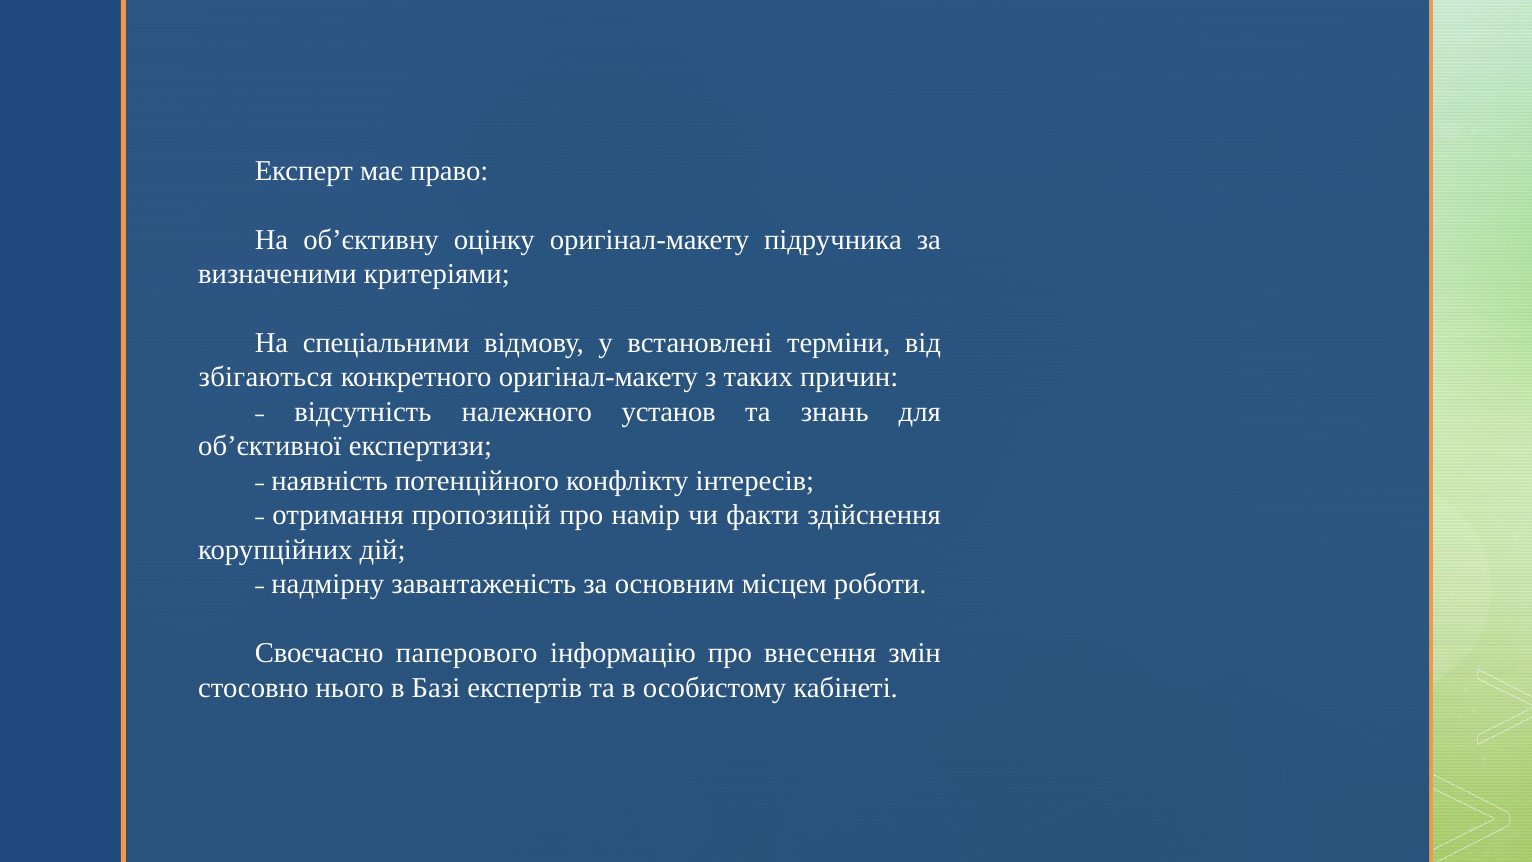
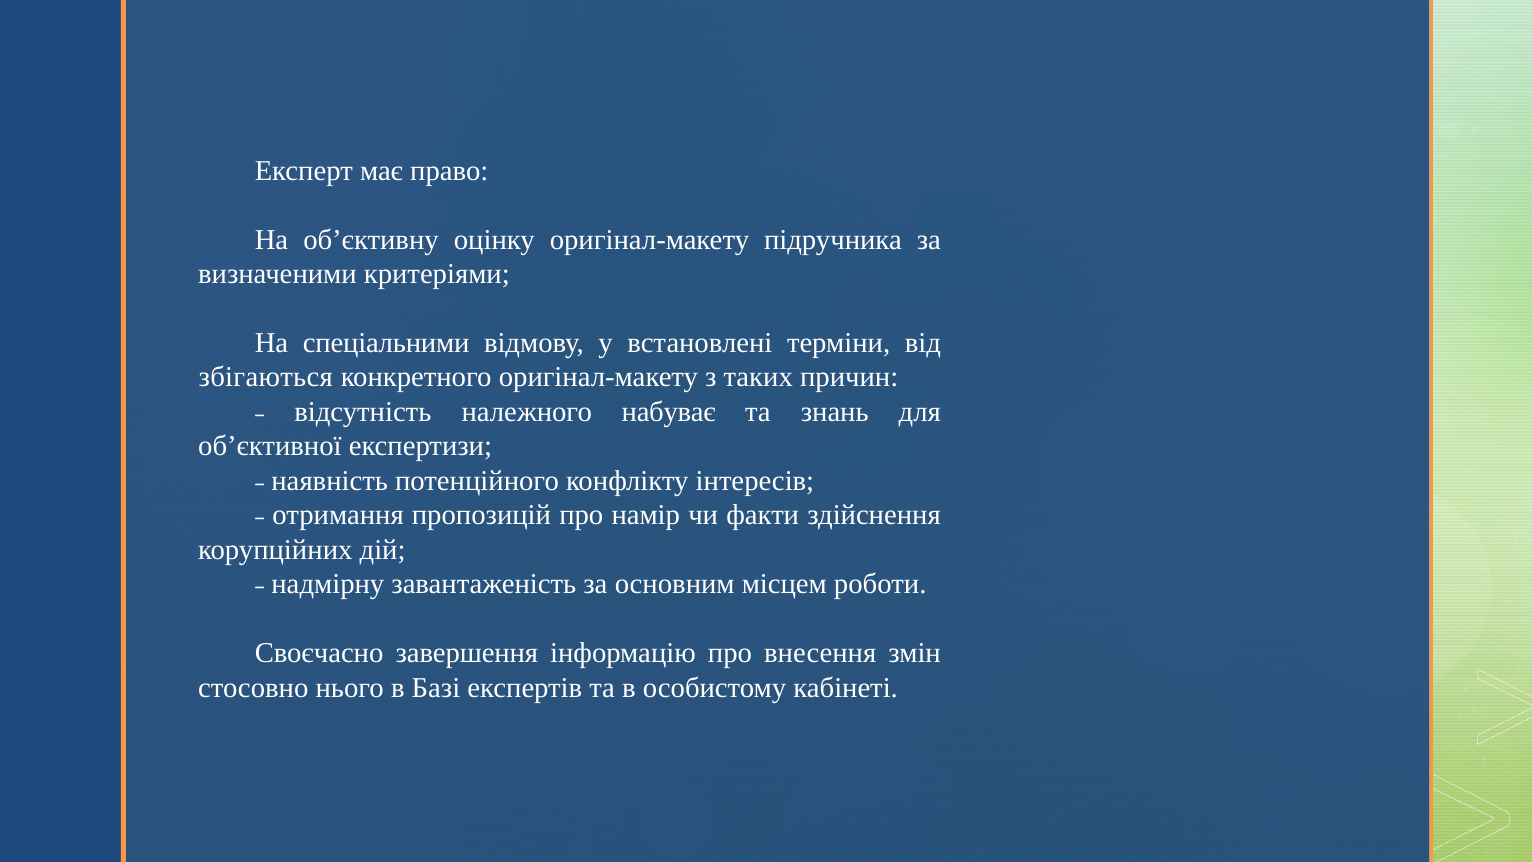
установ: установ -> набуває
паперового: паперового -> завершення
